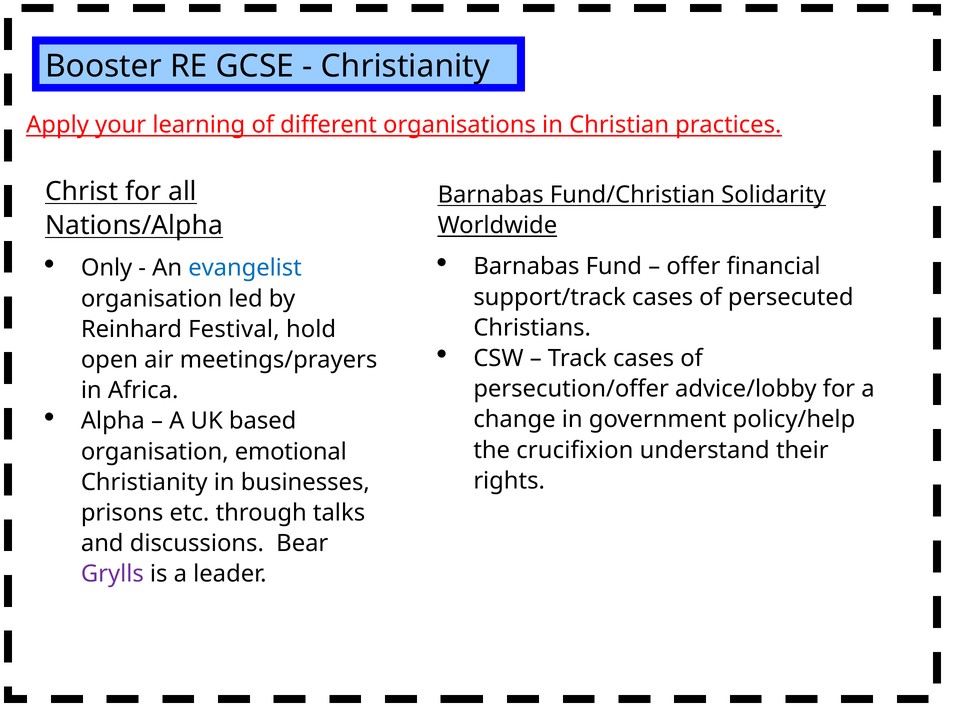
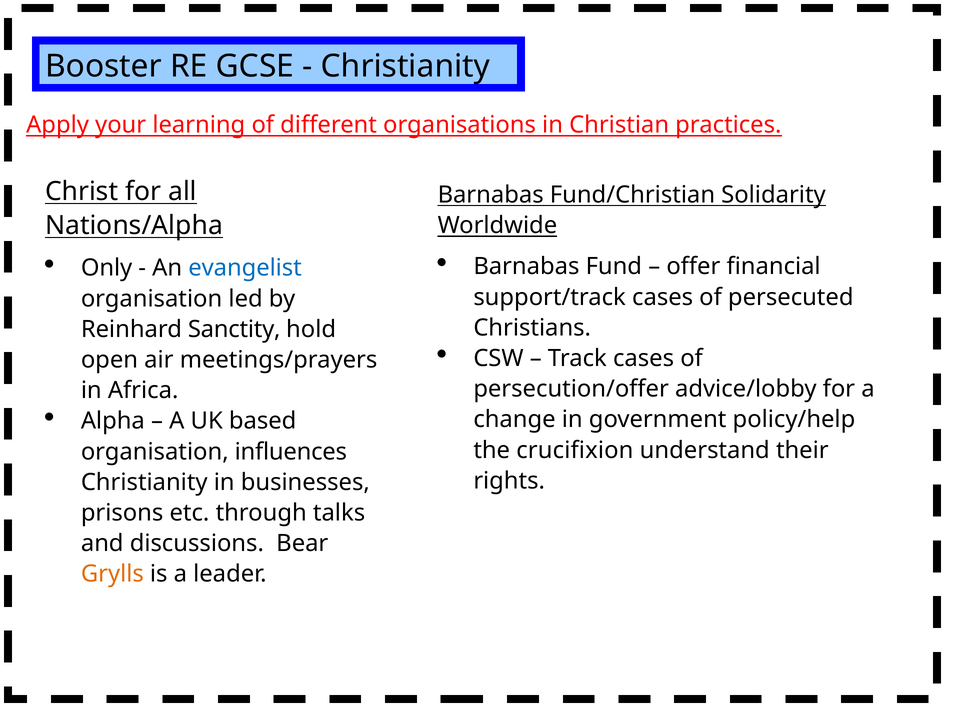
Festival: Festival -> Sanctity
emotional: emotional -> influences
Grylls colour: purple -> orange
